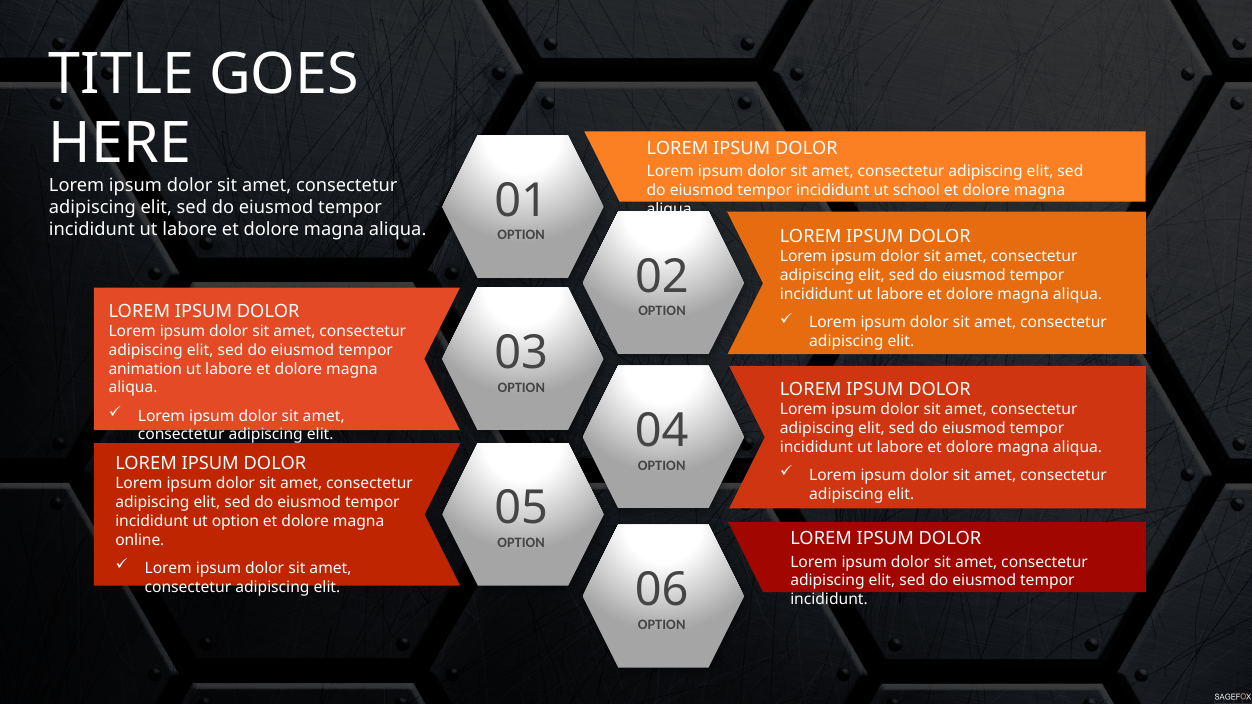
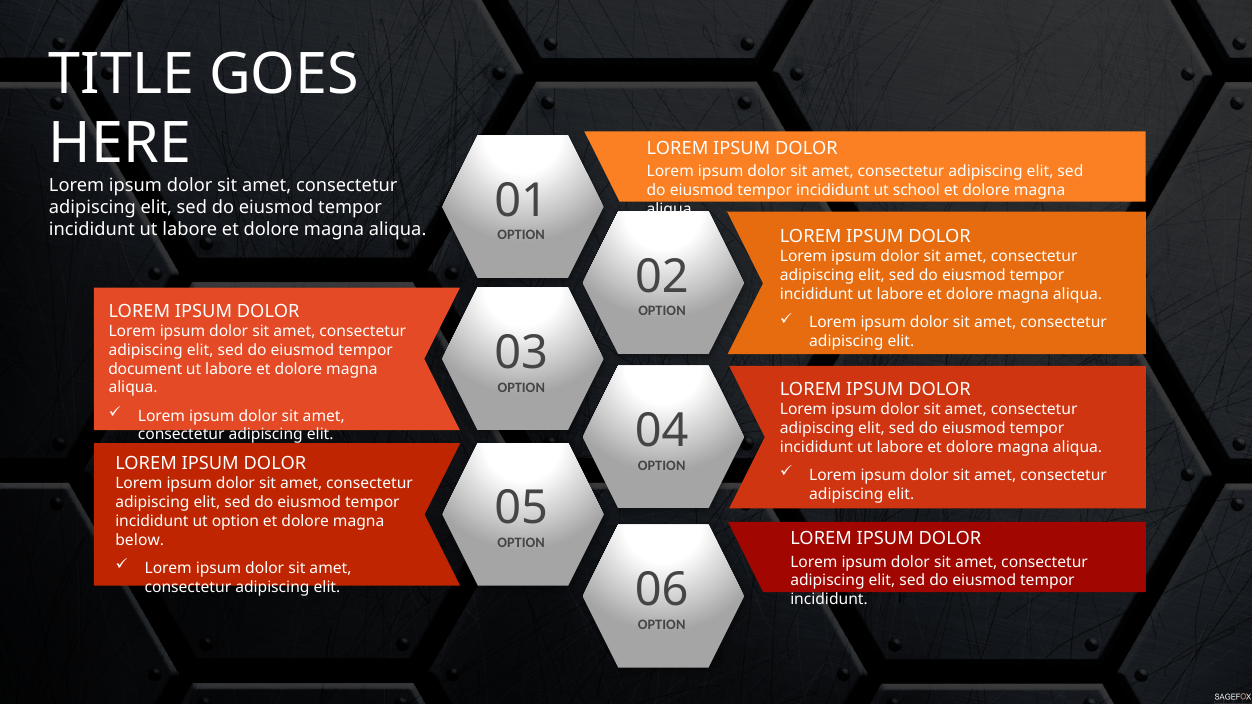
animation: animation -> document
online: online -> below
